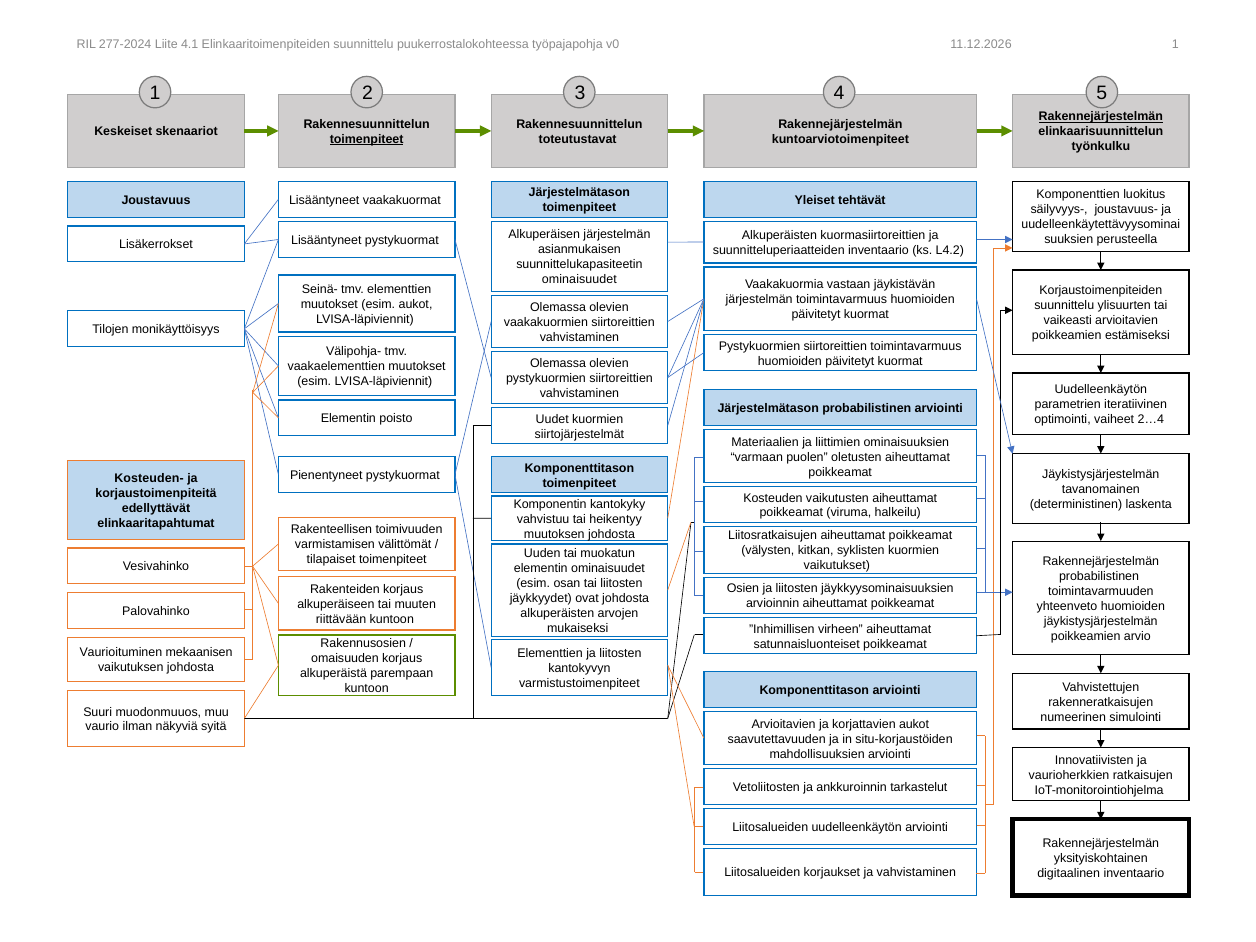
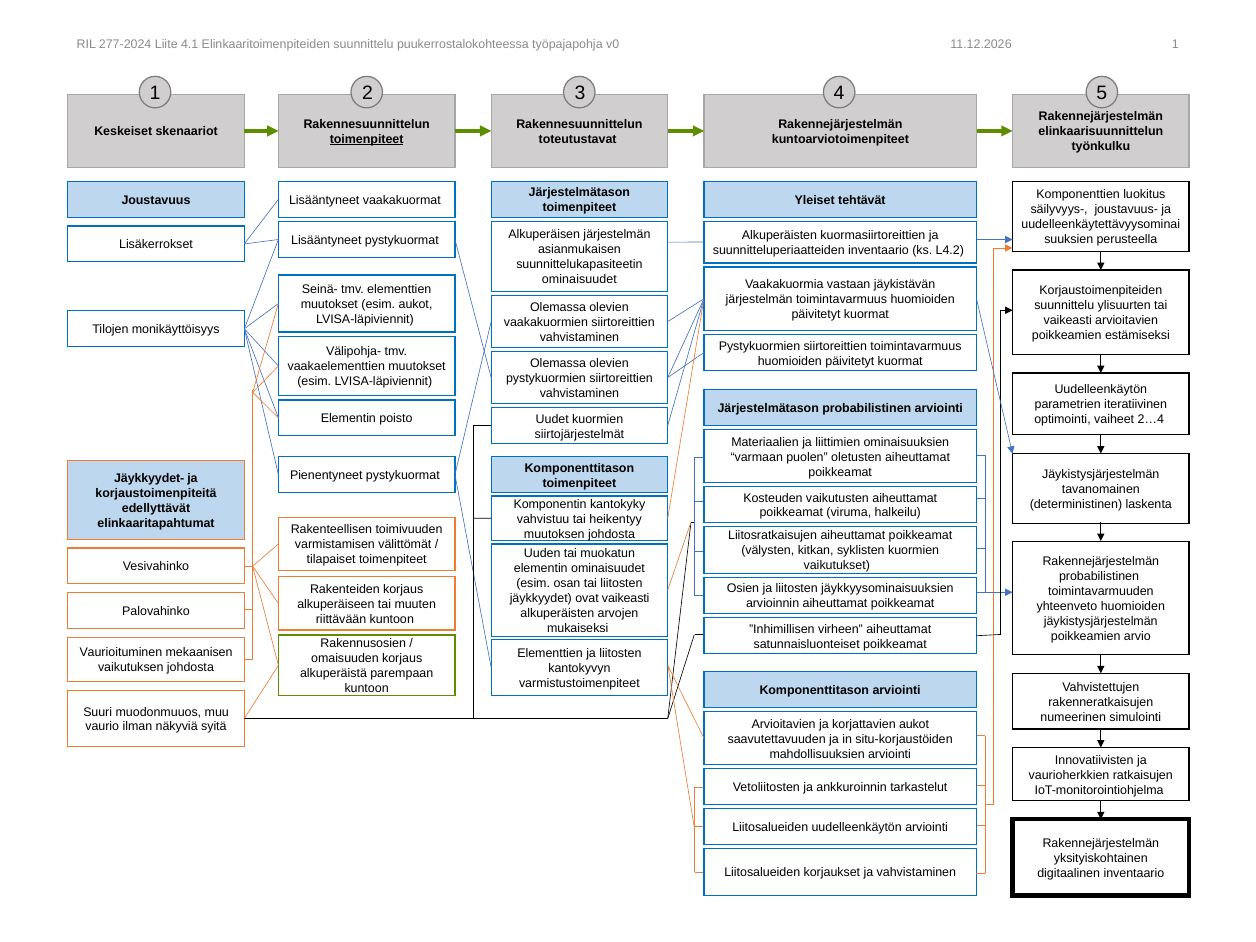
Rakennejärjestelmän at (1101, 117) underline: present -> none
Kosteuden-: Kosteuden- -> Jäykkyydet-
ovat johdosta: johdosta -> vaikeasti
